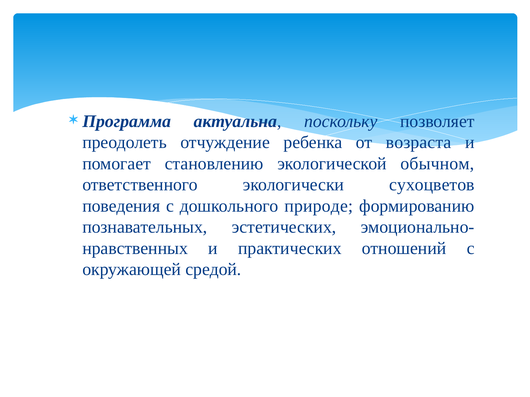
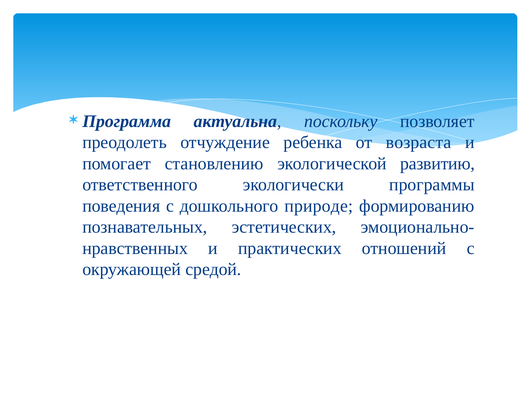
обычном: обычном -> развитию
сухоцветов: сухоцветов -> программы
